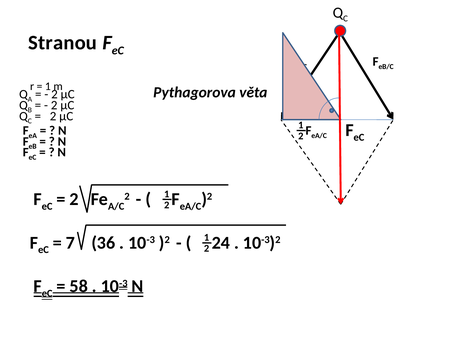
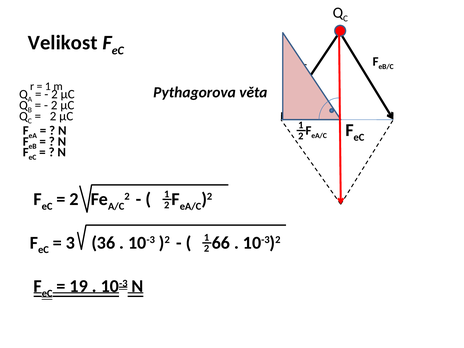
Stranou: Stranou -> Velikost
7: 7 -> 3
24: 24 -> 66
58: 58 -> 19
